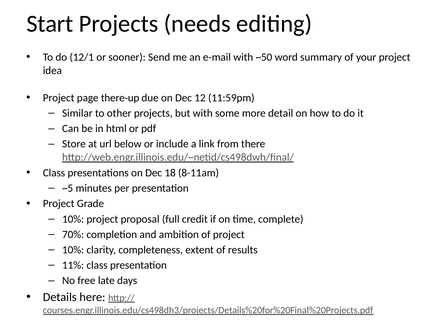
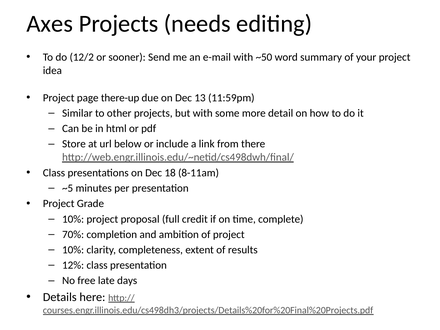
Start: Start -> Axes
12/1: 12/1 -> 12/2
12: 12 -> 13
11%: 11% -> 12%
